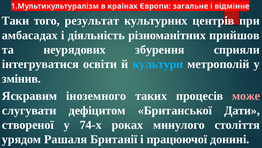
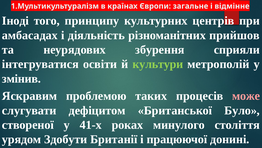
Таки: Таки -> Іноді
результат: результат -> принципу
культури colour: light blue -> light green
іноземного: іноземного -> проблемою
Дати: Дати -> Було
74-х: 74-х -> 41-х
Рашаля: Рашаля -> Здобути
